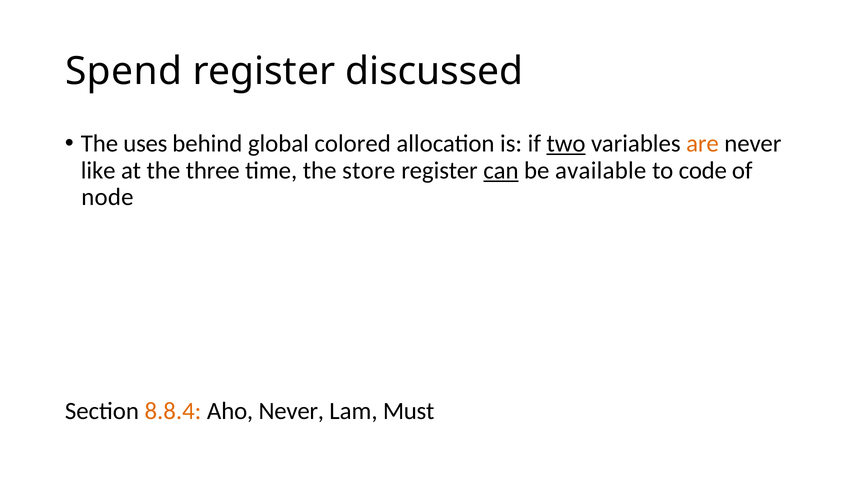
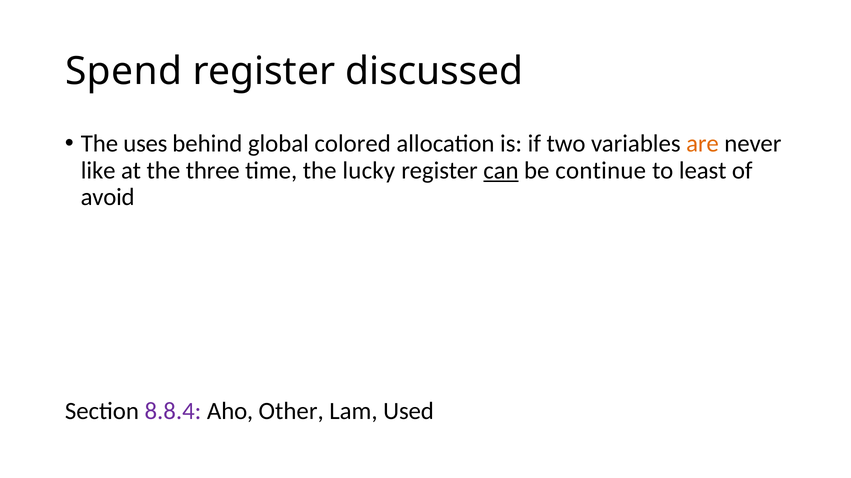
two underline: present -> none
store: store -> lucky
available: available -> continue
code: code -> least
node: node -> avoid
8.8.4 colour: orange -> purple
Aho Never: Never -> Other
Must: Must -> Used
